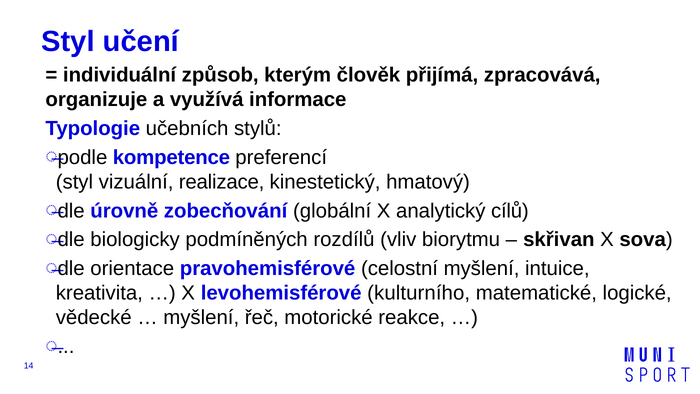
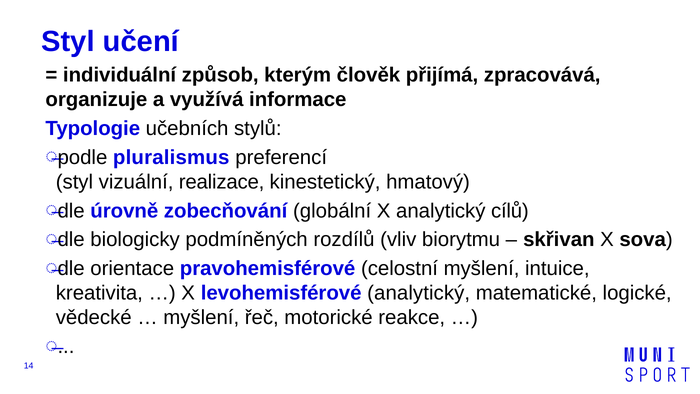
kompetence: kompetence -> pluralismus
levohemisférové kulturního: kulturního -> analytický
